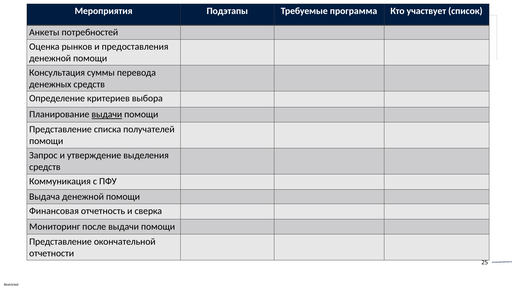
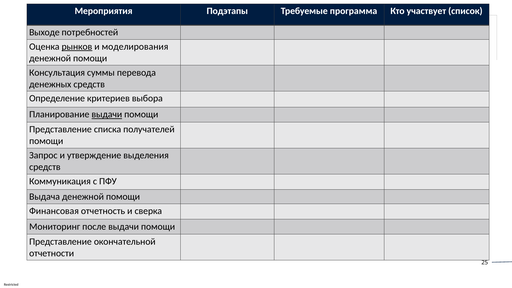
Анкеты: Анкеты -> Выходе
рынков underline: none -> present
предоставления: предоставления -> моделирования
